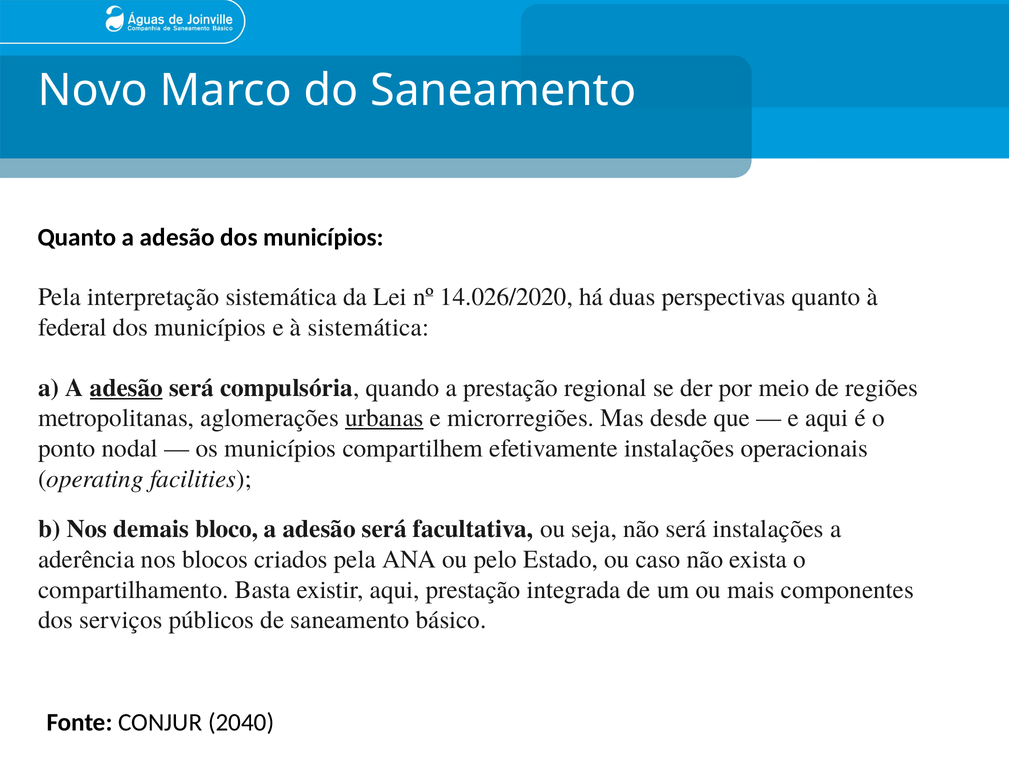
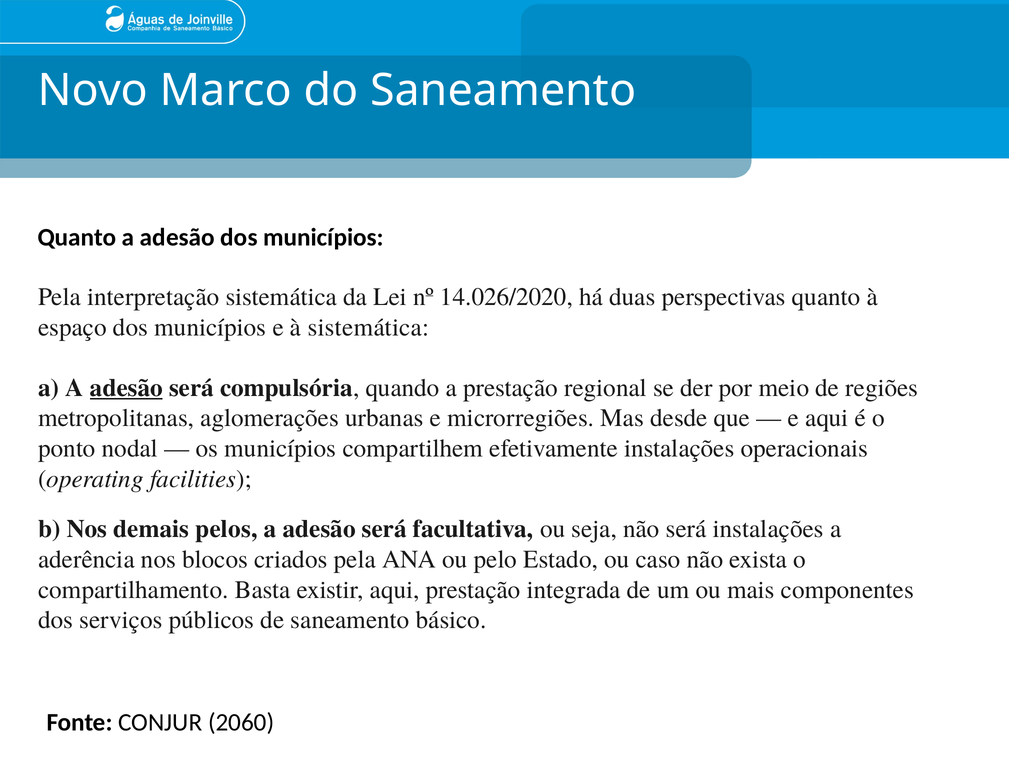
federal: federal -> espaço
urbanas underline: present -> none
bloco: bloco -> pelos
2040: 2040 -> 2060
